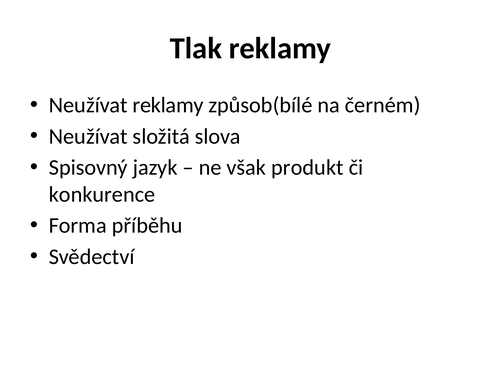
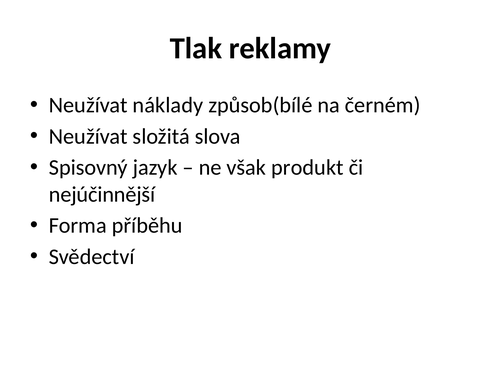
Neužívat reklamy: reklamy -> náklady
konkurence: konkurence -> nejúčinnější
